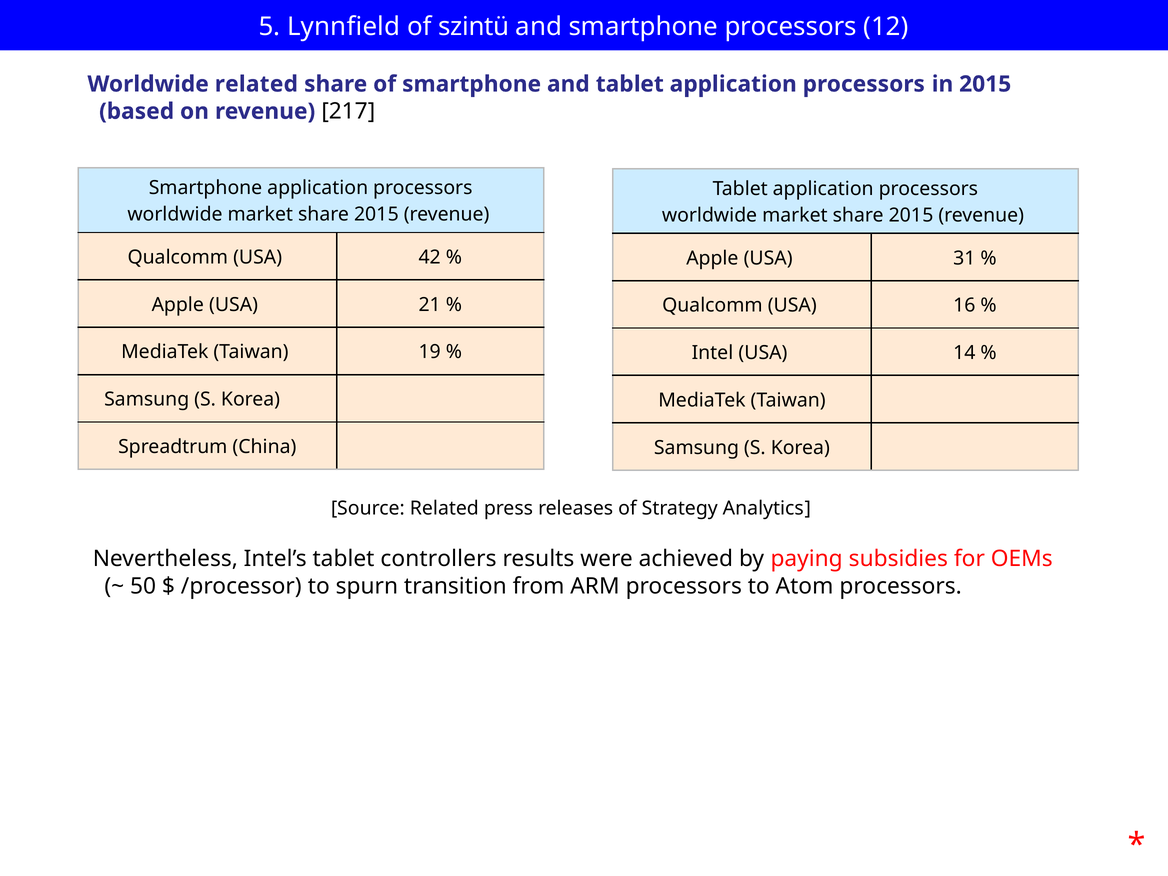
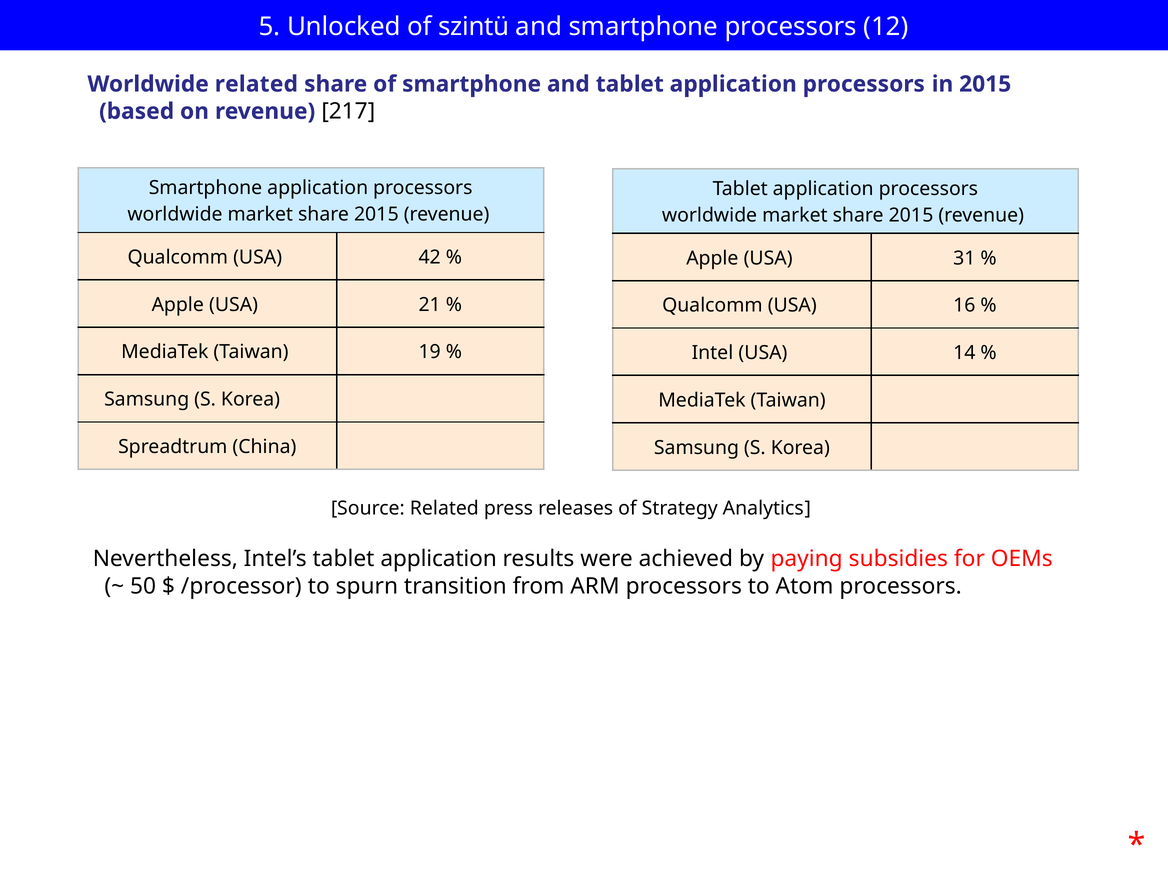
Lynnfield: Lynnfield -> Unlocked
Intel’s tablet controllers: controllers -> application
